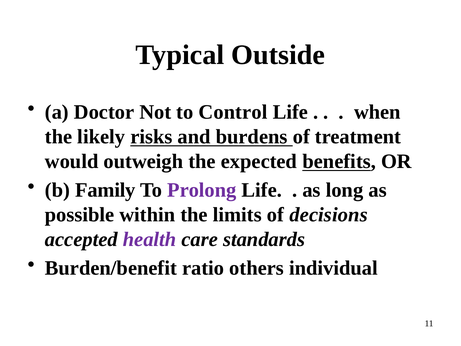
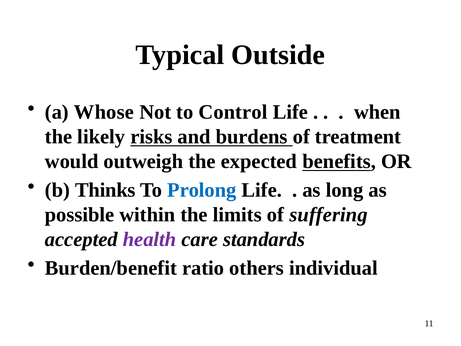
Doctor: Doctor -> Whose
Family: Family -> Thinks
Prolong colour: purple -> blue
decisions: decisions -> suffering
